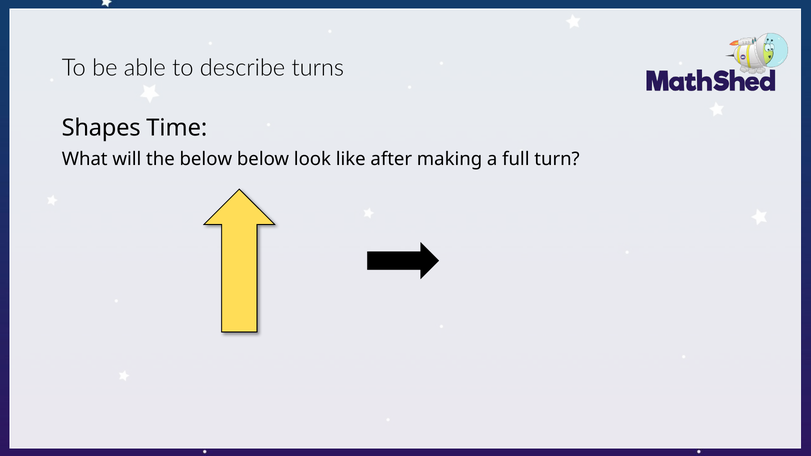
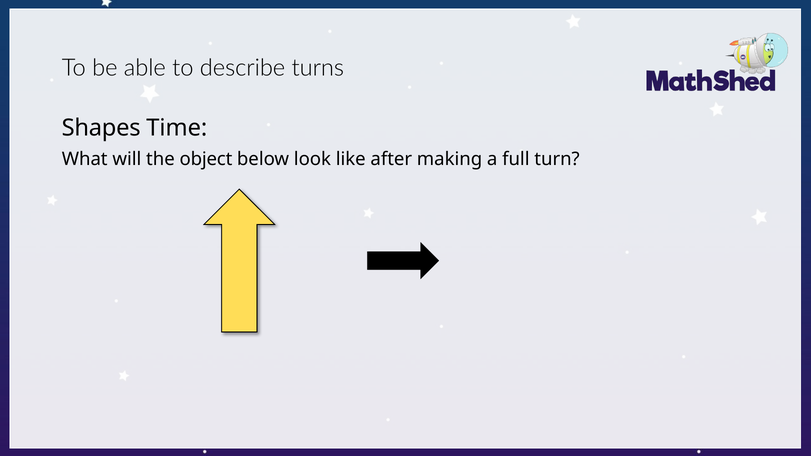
the below: below -> object
